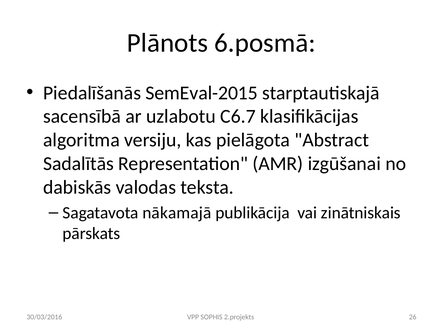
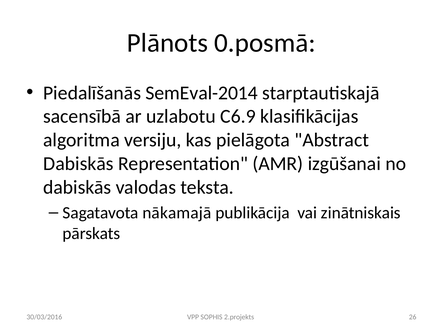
6.posmā: 6.posmā -> 0.posmā
SemEval-2015: SemEval-2015 -> SemEval-2014
C6.7: C6.7 -> C6.9
Sadalītās at (78, 164): Sadalītās -> Dabiskās
